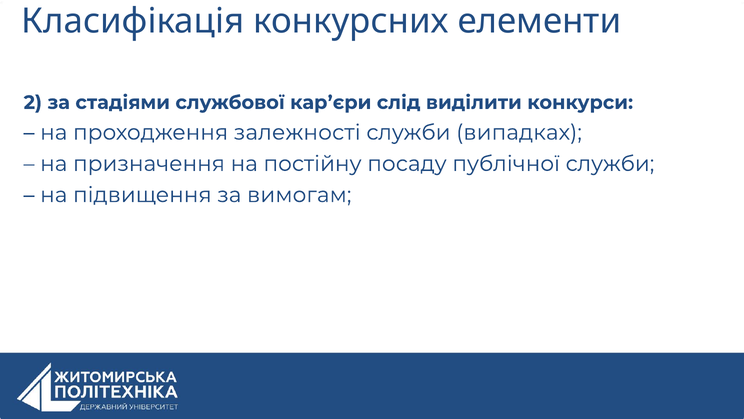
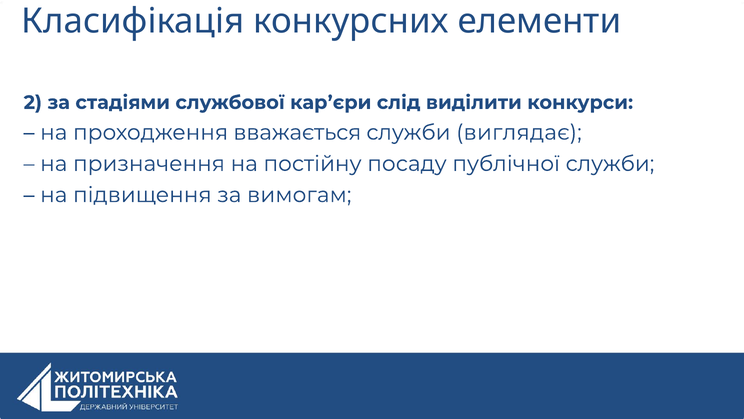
залежності: залежності -> вважається
випадках: випадках -> виглядає
